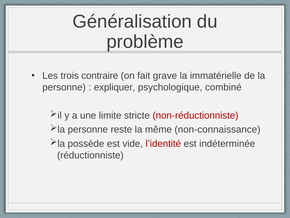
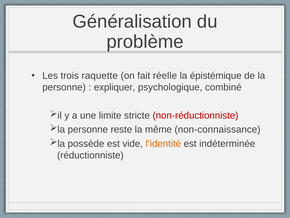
contraire: contraire -> raquette
grave: grave -> réelle
immatérielle: immatérielle -> épistémique
l’identité colour: red -> orange
